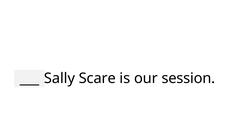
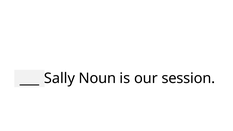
Scare: Scare -> Noun
